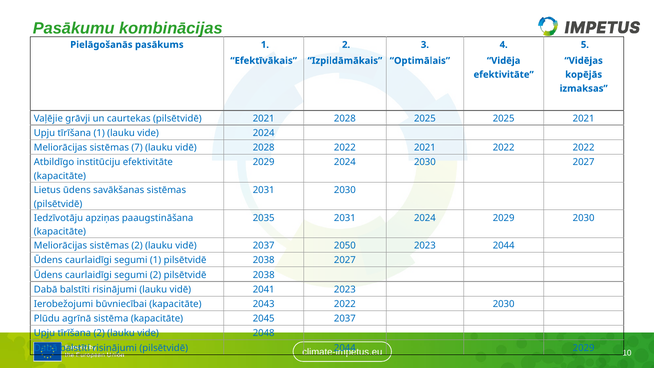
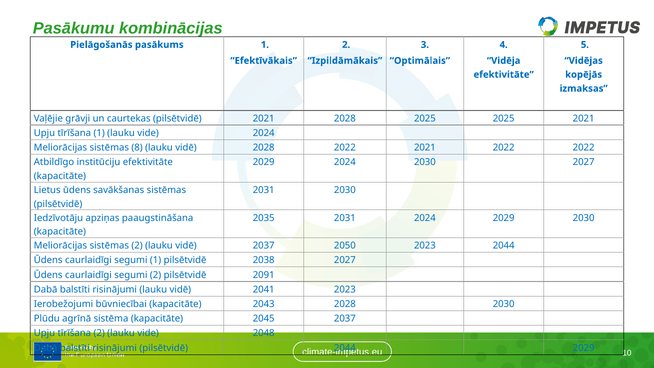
7: 7 -> 8
2 pilsētvidē 2038: 2038 -> 2091
2043 2022: 2022 -> 2028
